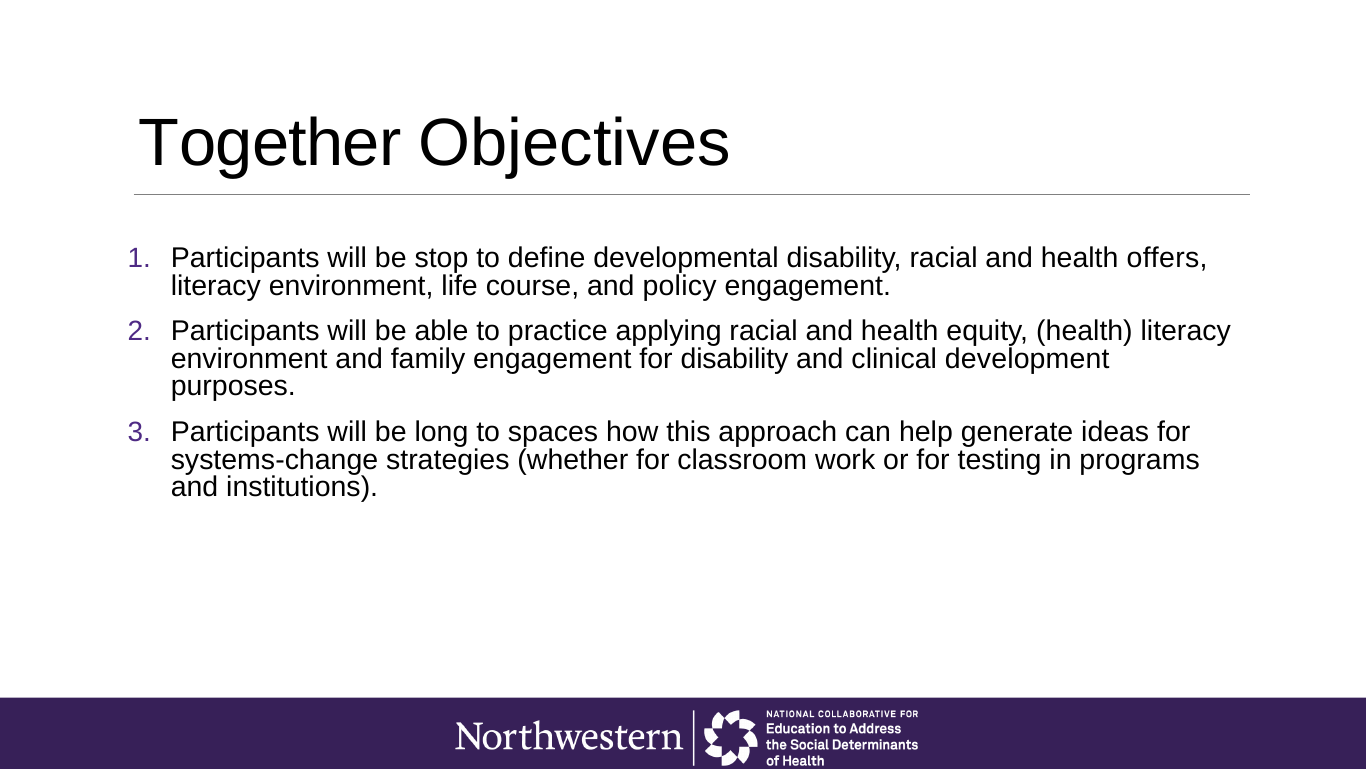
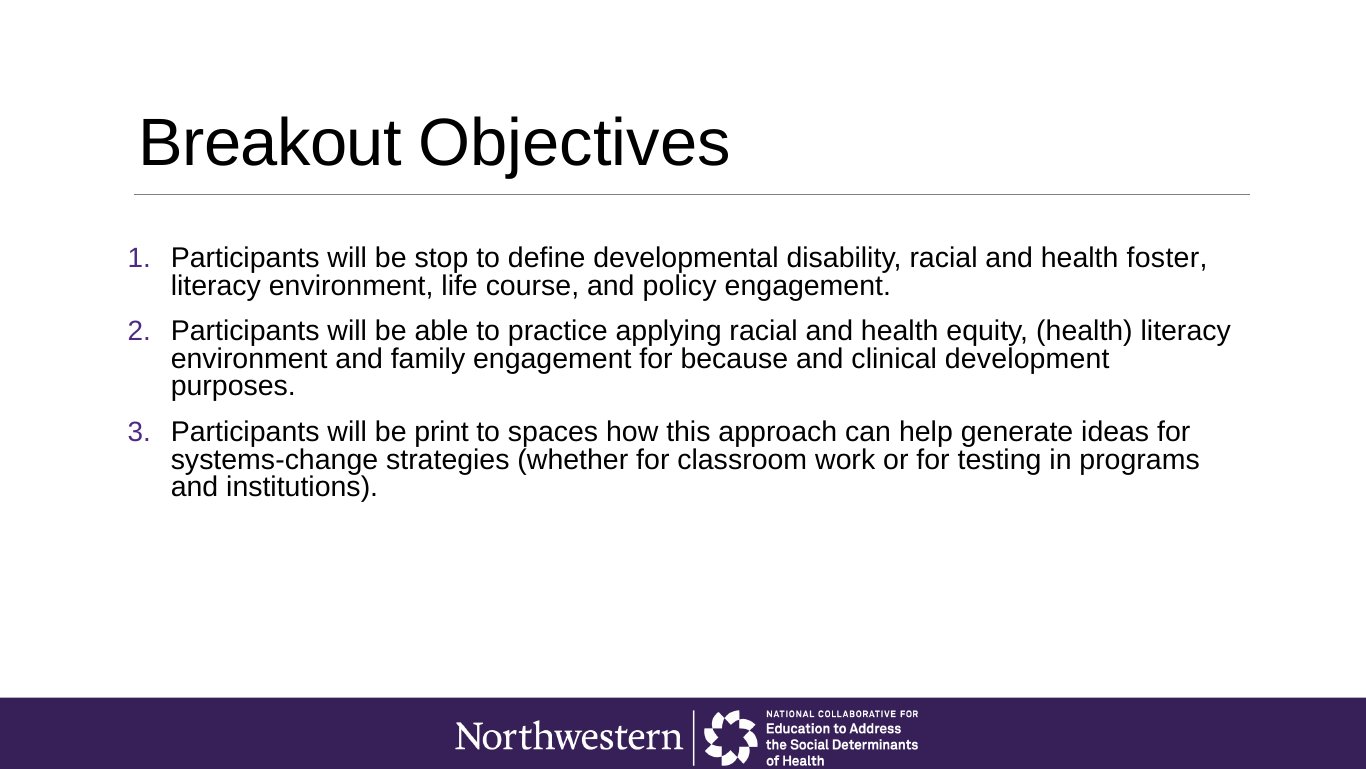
Together: Together -> Breakout
offers: offers -> foster
for disability: disability -> because
long: long -> print
